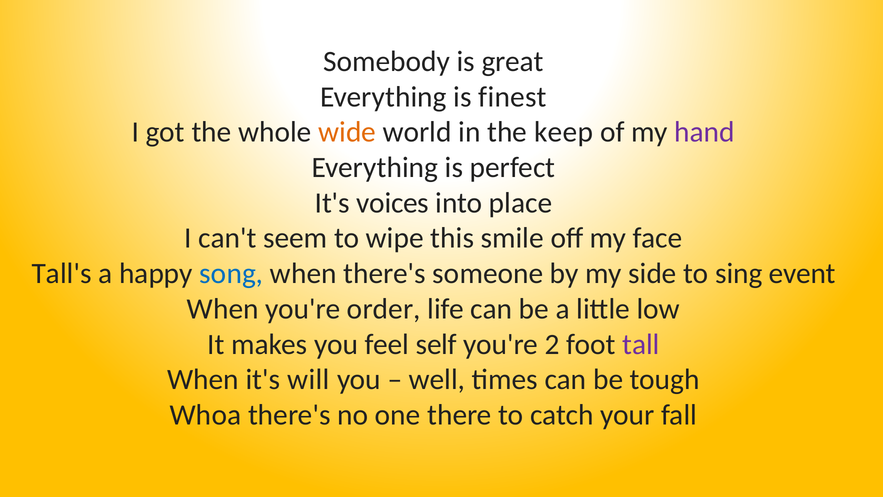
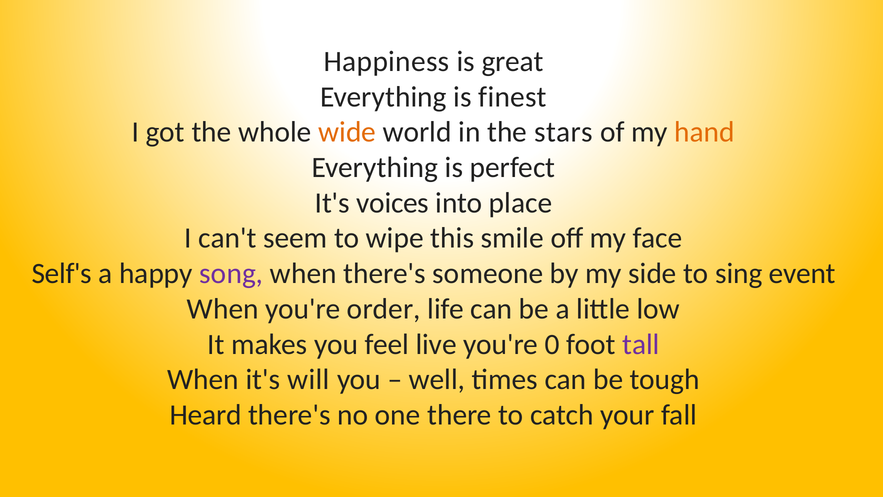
Somebody: Somebody -> Happiness
keep: keep -> stars
hand colour: purple -> orange
Tall's: Tall's -> Self's
song colour: blue -> purple
self: self -> live
2: 2 -> 0
Whoa: Whoa -> Heard
